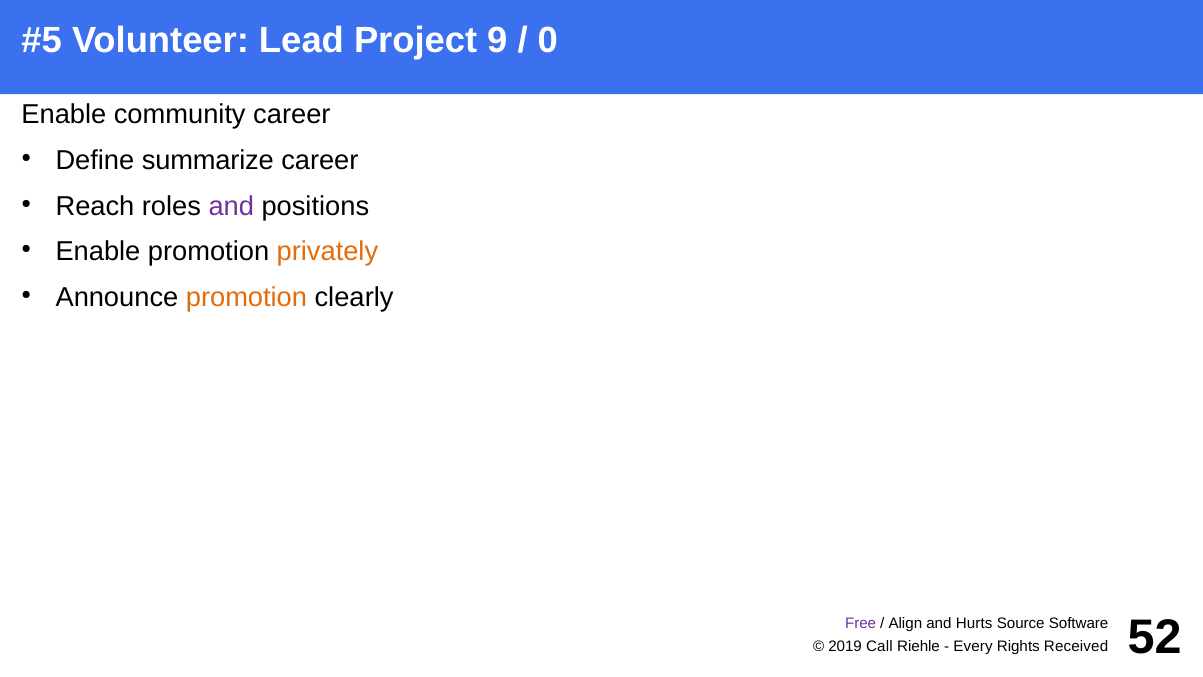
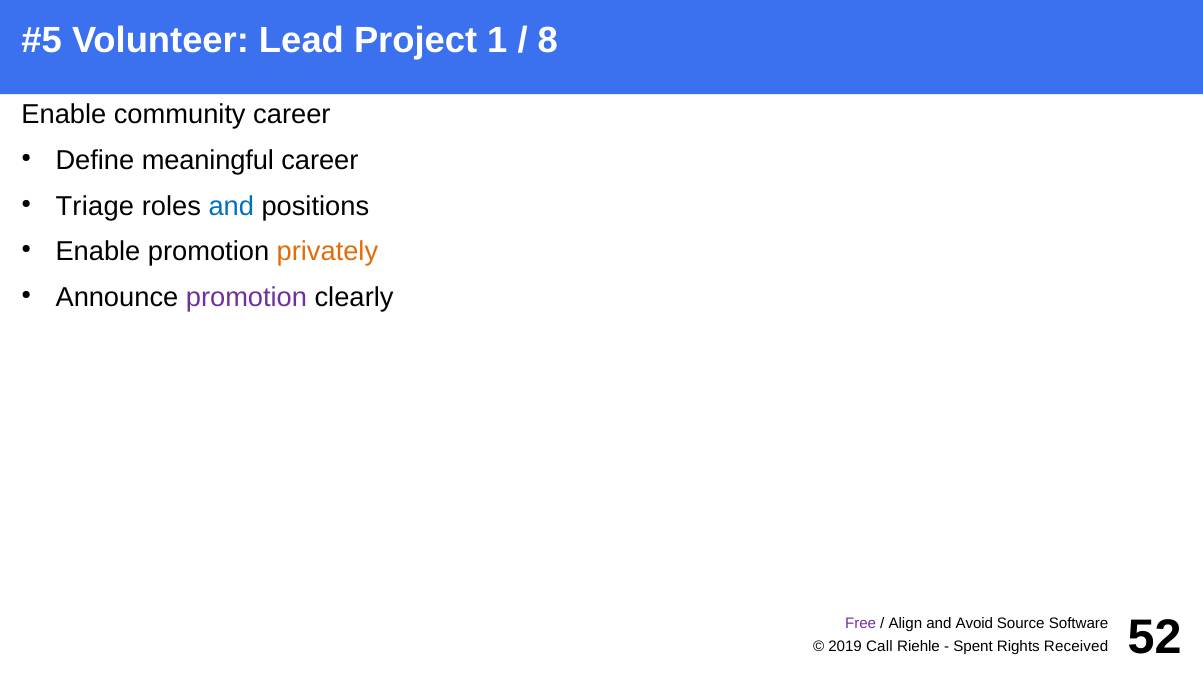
9: 9 -> 1
0: 0 -> 8
summarize: summarize -> meaningful
Reach: Reach -> Triage
and at (231, 206) colour: purple -> blue
promotion at (246, 297) colour: orange -> purple
Hurts: Hurts -> Avoid
Every: Every -> Spent
